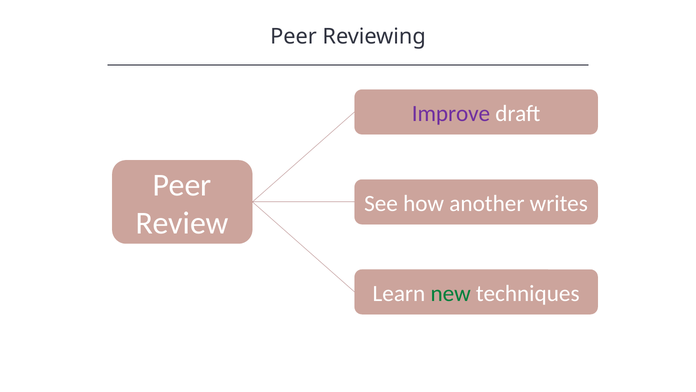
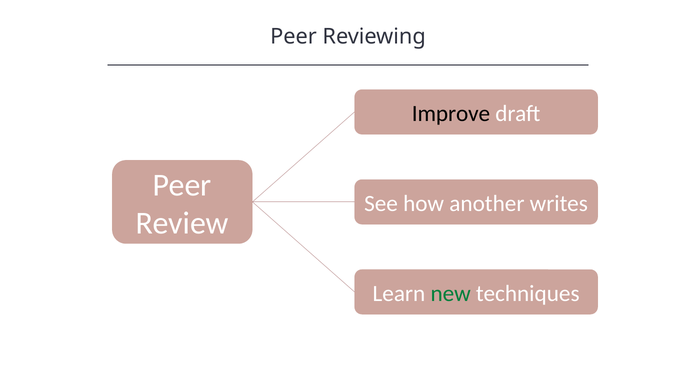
Improve colour: purple -> black
